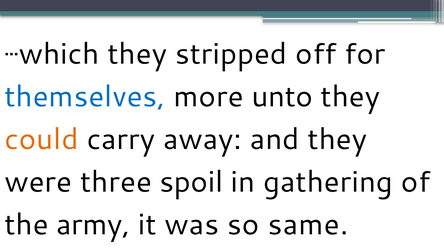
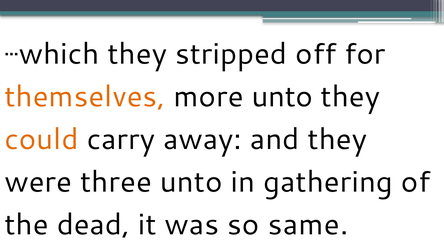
themselves at (85, 97) colour: blue -> orange
three spoil: spoil -> unto
army: army -> dead
